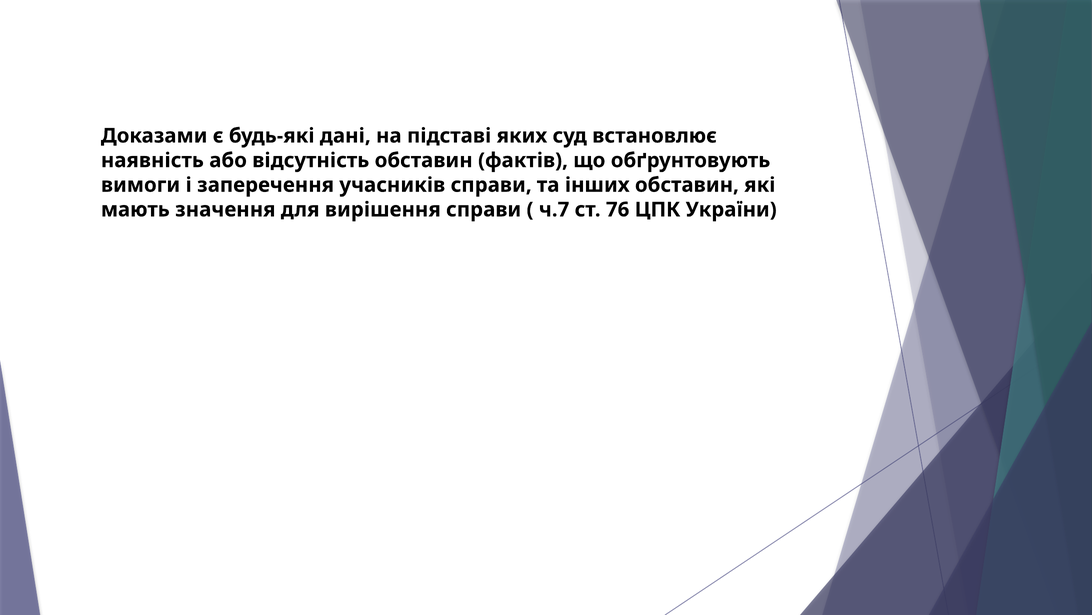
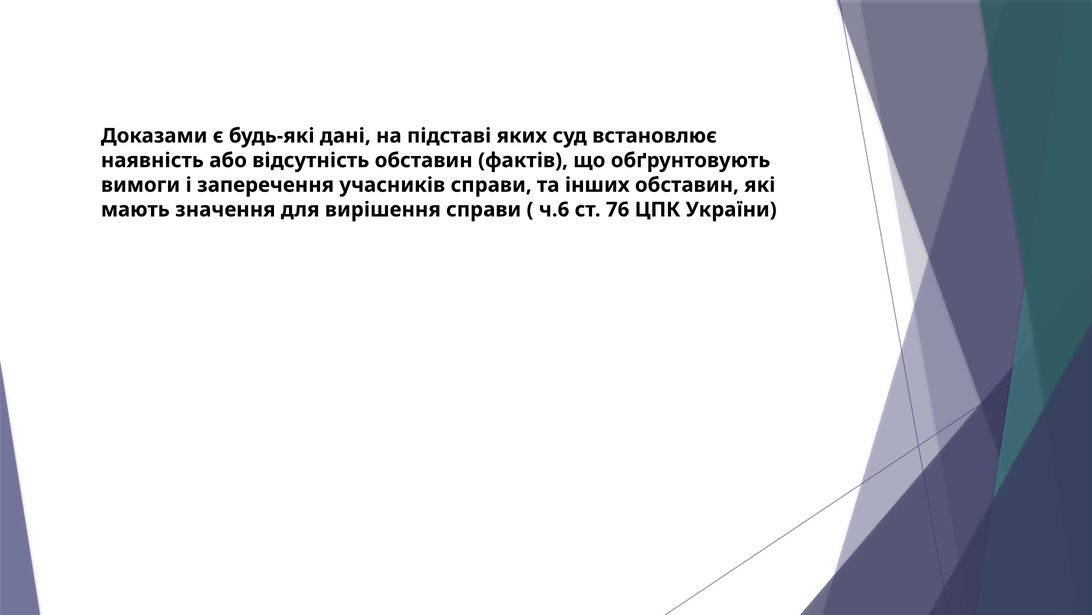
ч.7: ч.7 -> ч.6
